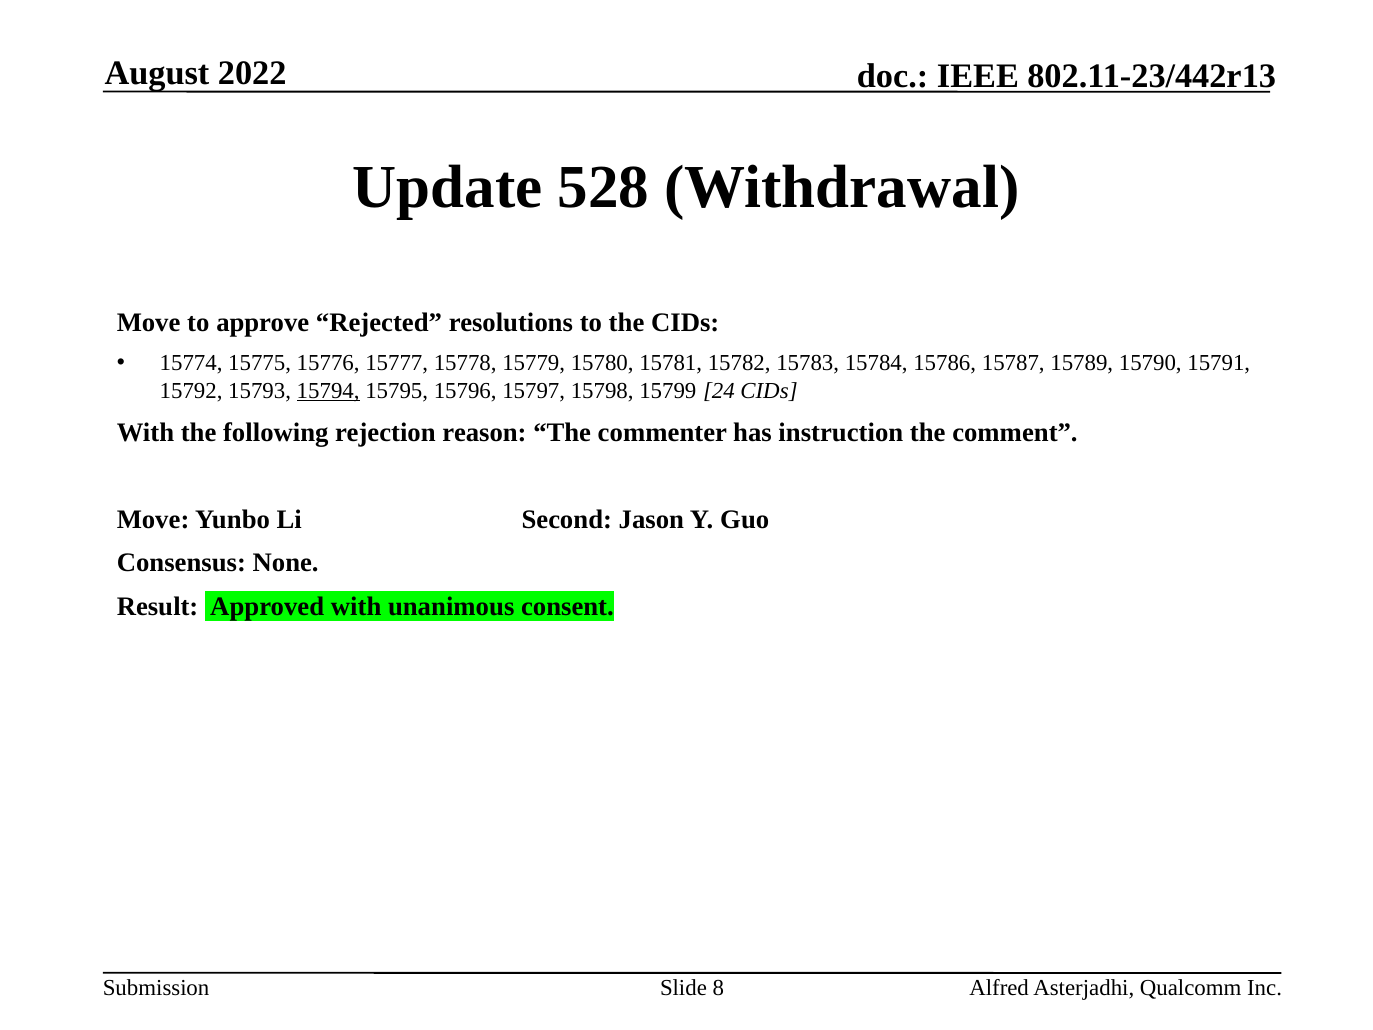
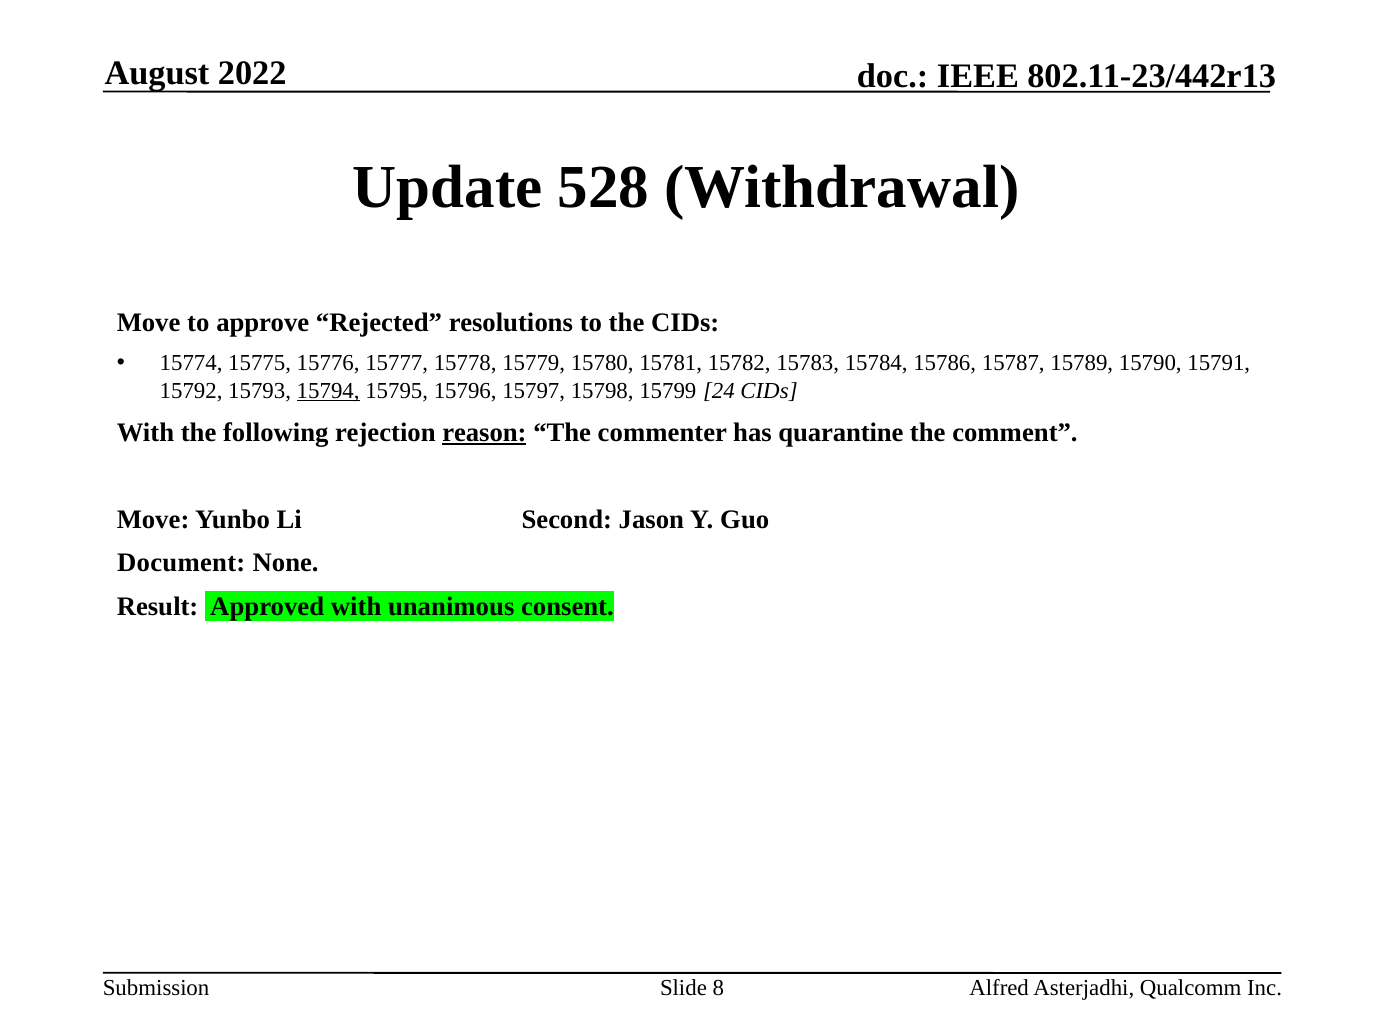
reason underline: none -> present
instruction: instruction -> quarantine
Consensus: Consensus -> Document
